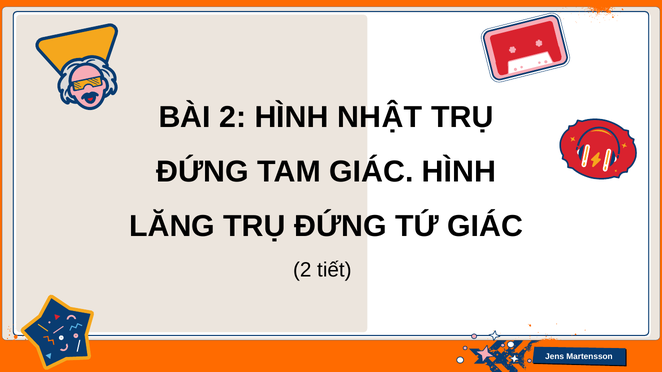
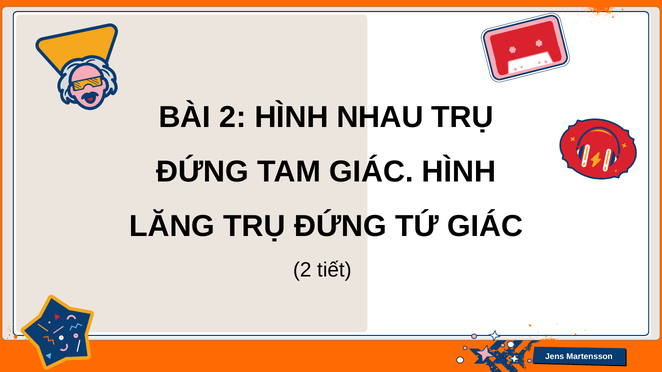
NHẬT: NHẬT -> NHAU
